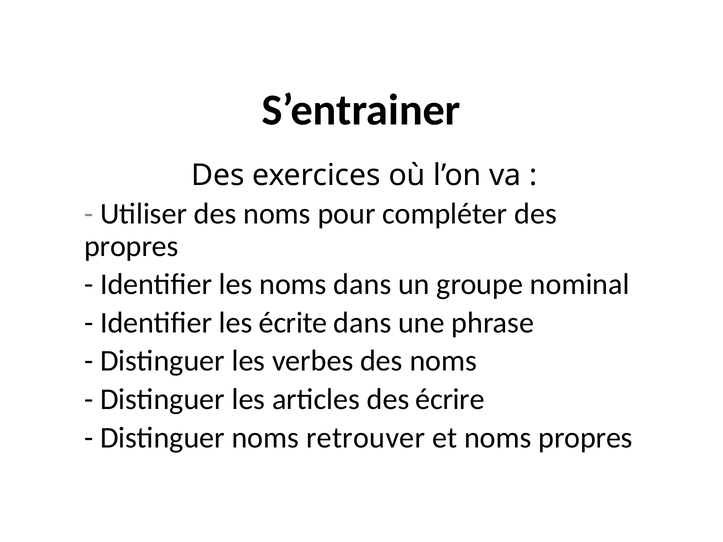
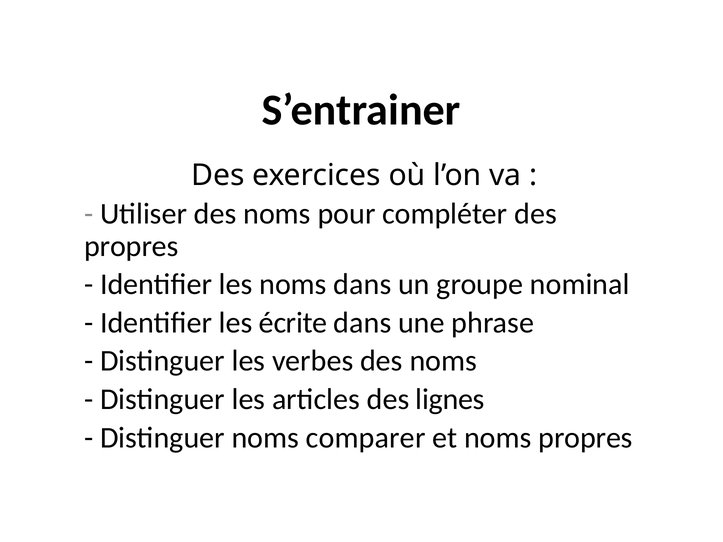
écrire: écrire -> lignes
retrouver: retrouver -> comparer
